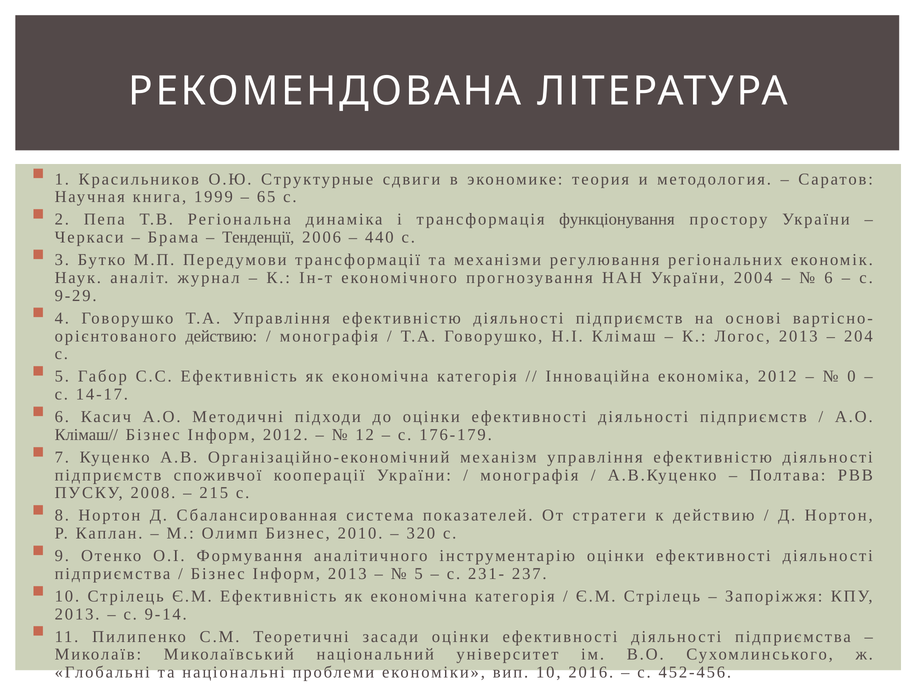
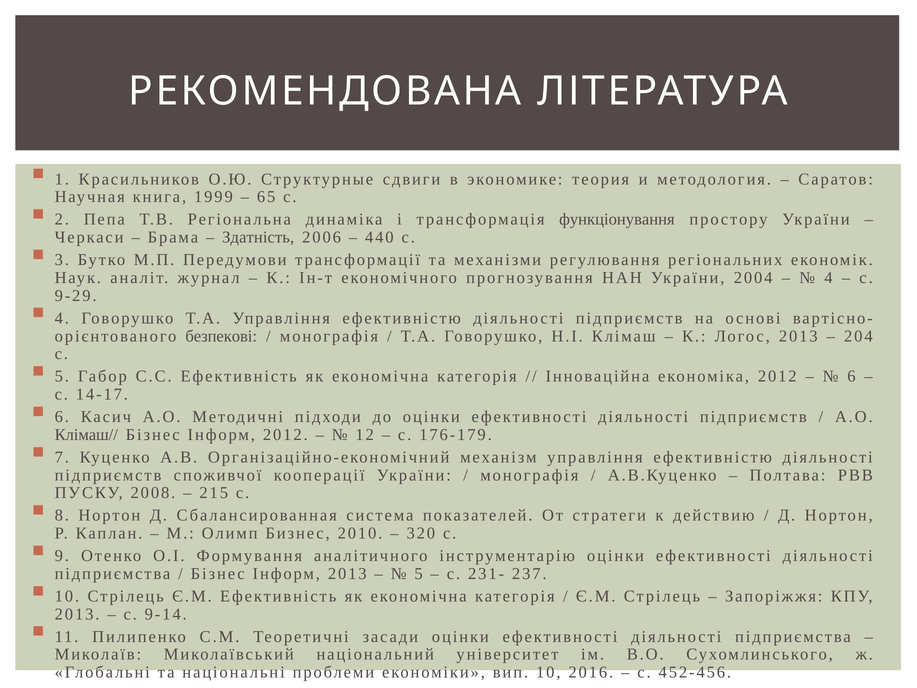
Тенденції: Тенденції -> Здатність
6 at (828, 278): 6 -> 4
действию at (221, 336): действию -> безпекові
0 at (851, 376): 0 -> 6
